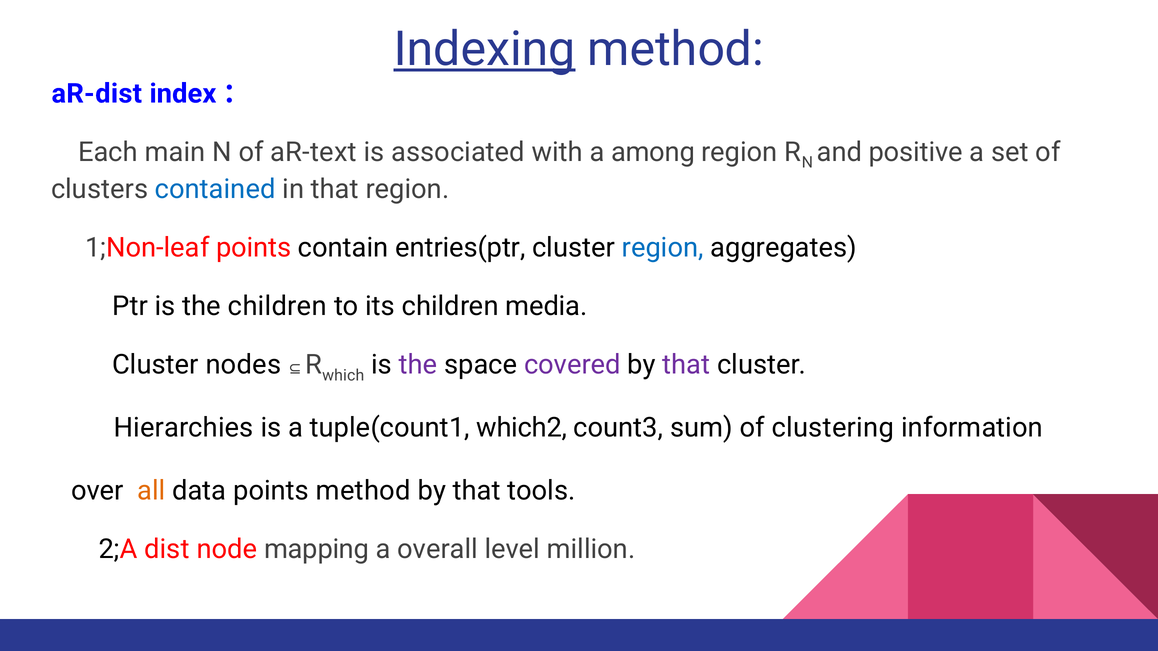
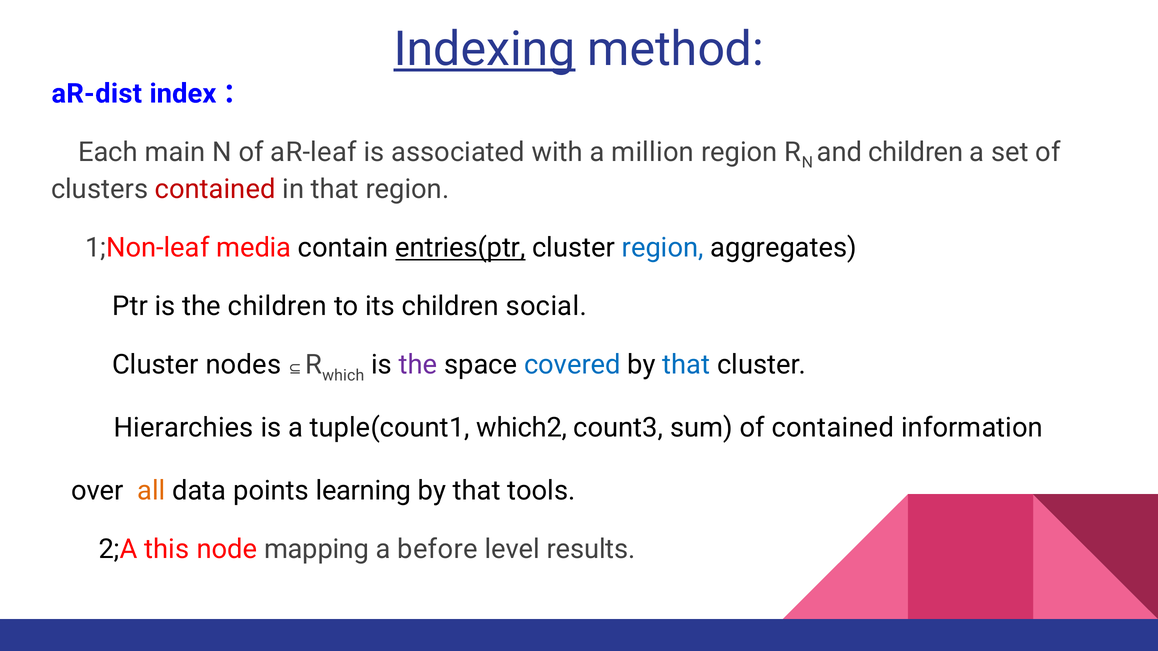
aR-text: aR-text -> aR-leaf
among: among -> million
and positive: positive -> children
contained at (215, 190) colour: blue -> red
1;Non-leaf points: points -> media
entries(ptr underline: none -> present
media: media -> social
covered colour: purple -> blue
that at (686, 365) colour: purple -> blue
of clustering: clustering -> contained
points method: method -> learning
dist: dist -> this
overall: overall -> before
million: million -> results
